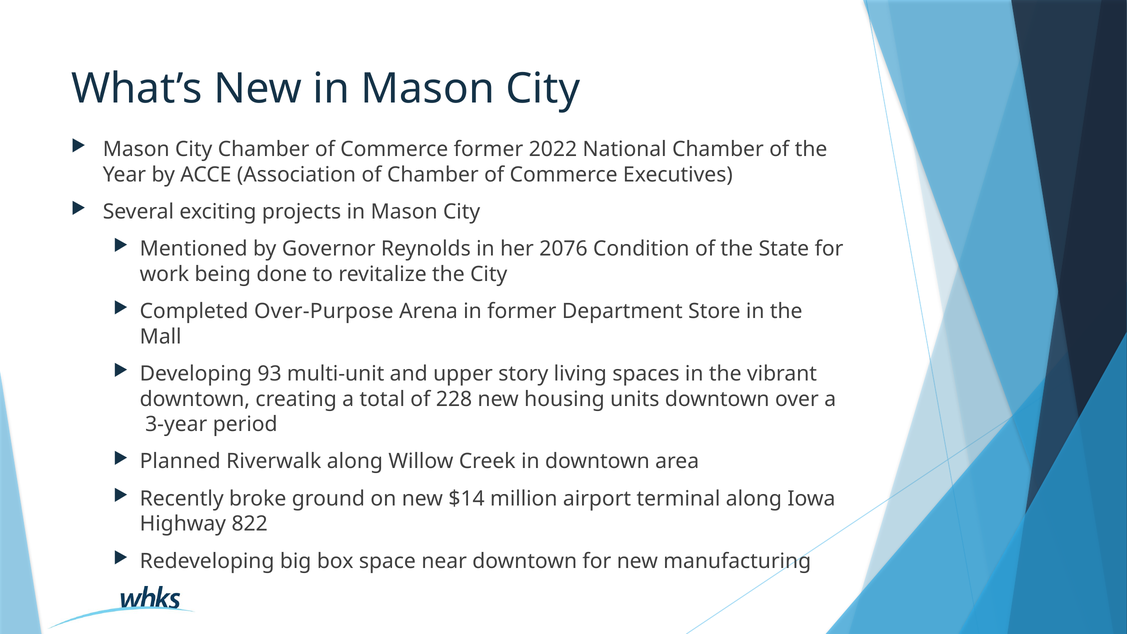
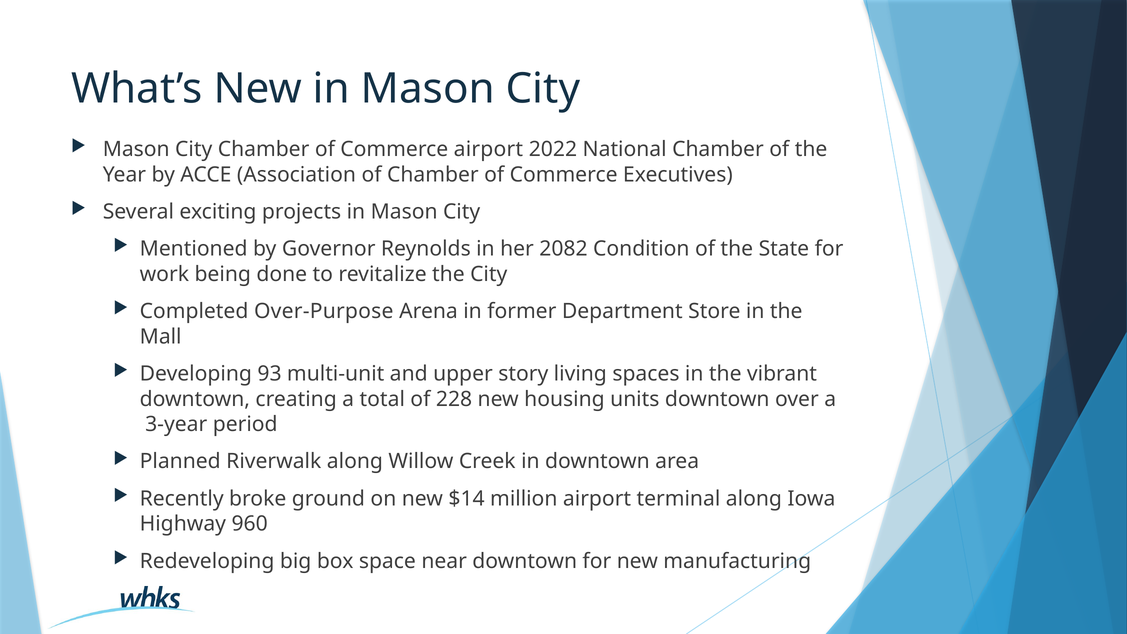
Commerce former: former -> airport
2076: 2076 -> 2082
822: 822 -> 960
